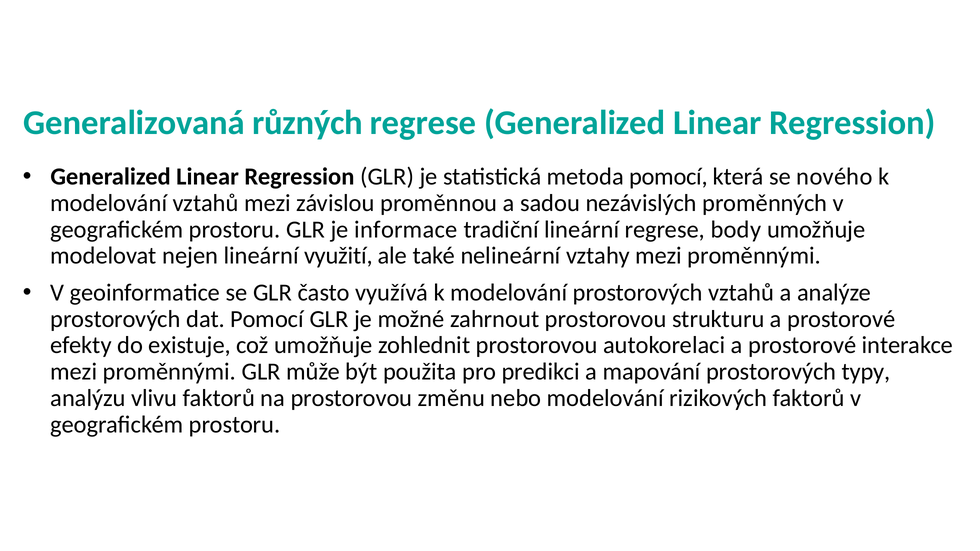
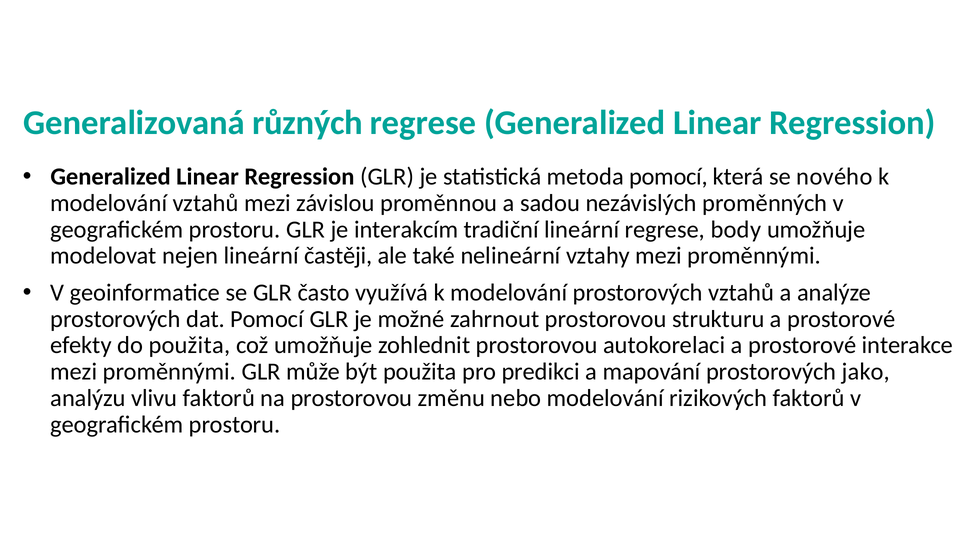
informace: informace -> interakcím
využití: využití -> častěji
do existuje: existuje -> použita
typy: typy -> jako
